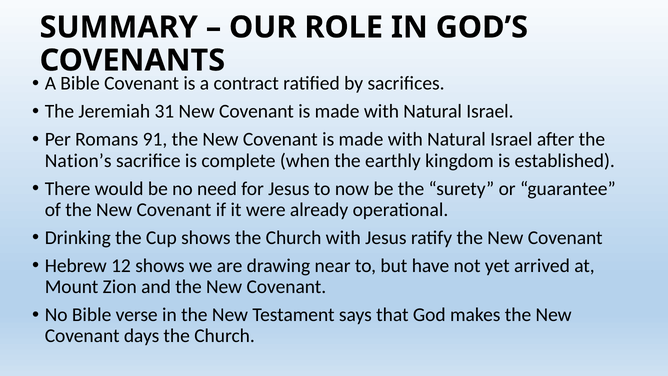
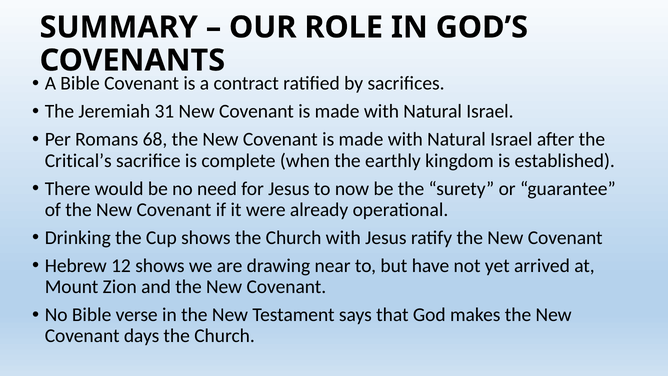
91: 91 -> 68
Nation’s: Nation’s -> Critical’s
